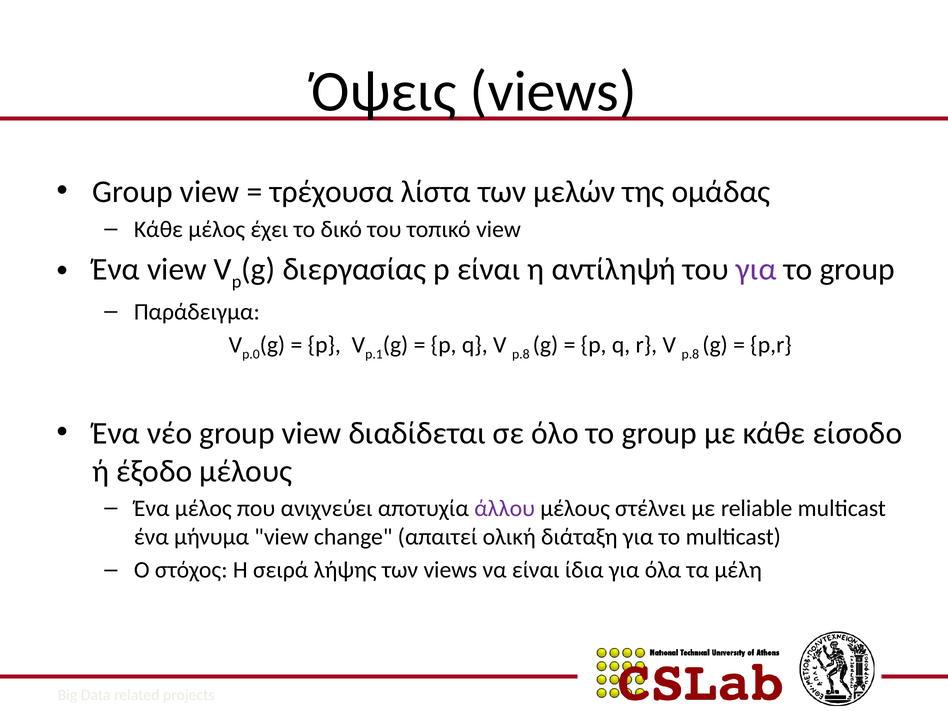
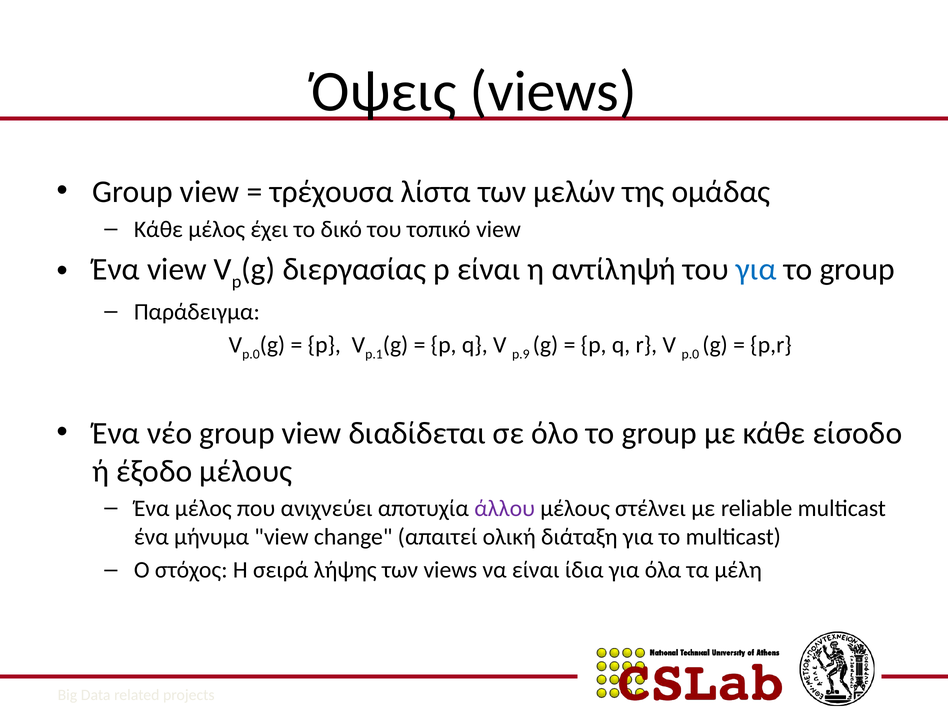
για at (756, 269) colour: purple -> blue
q V p.8: p.8 -> p.9
r V p.8: p.8 -> p.0
